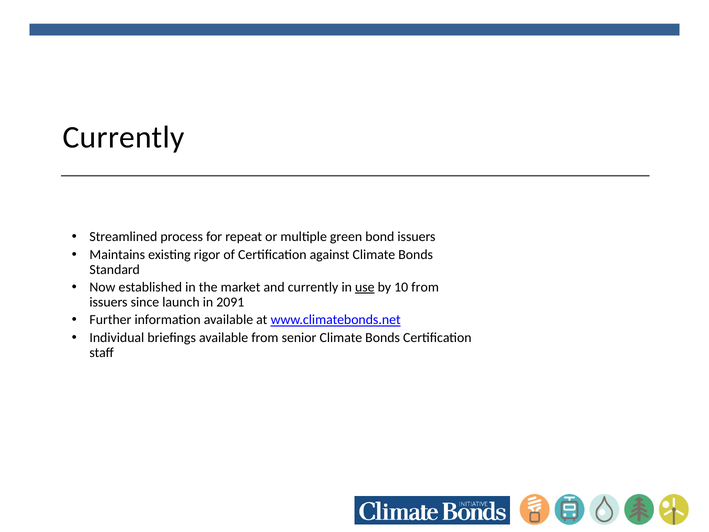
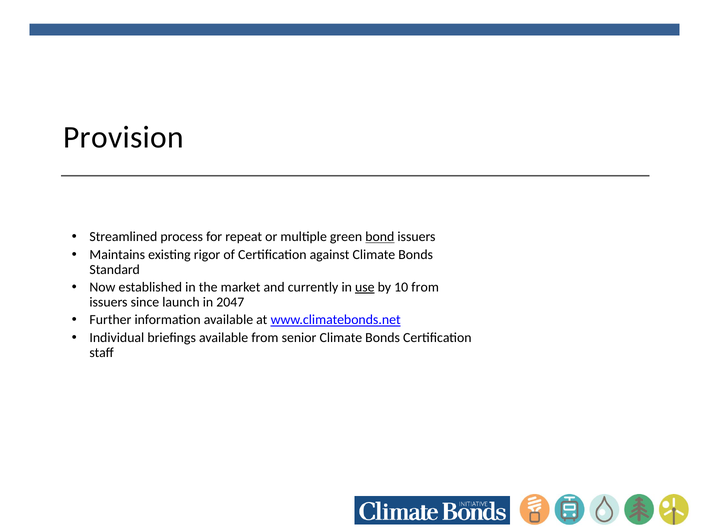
Currently at (124, 137): Currently -> Provision
bond underline: none -> present
2091: 2091 -> 2047
